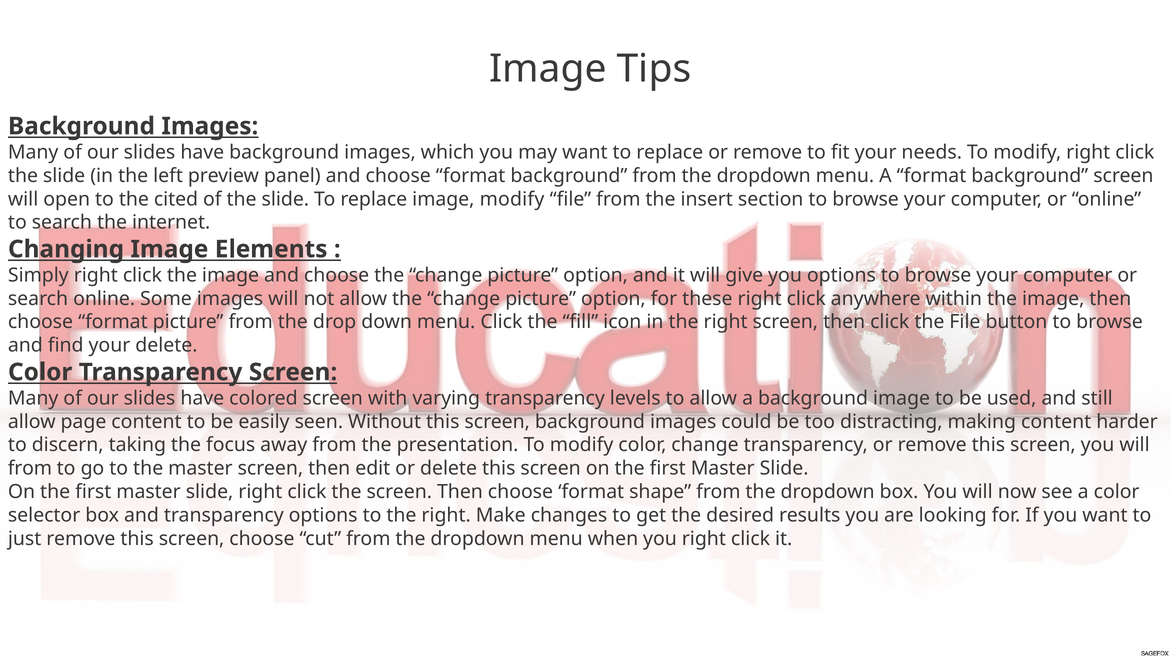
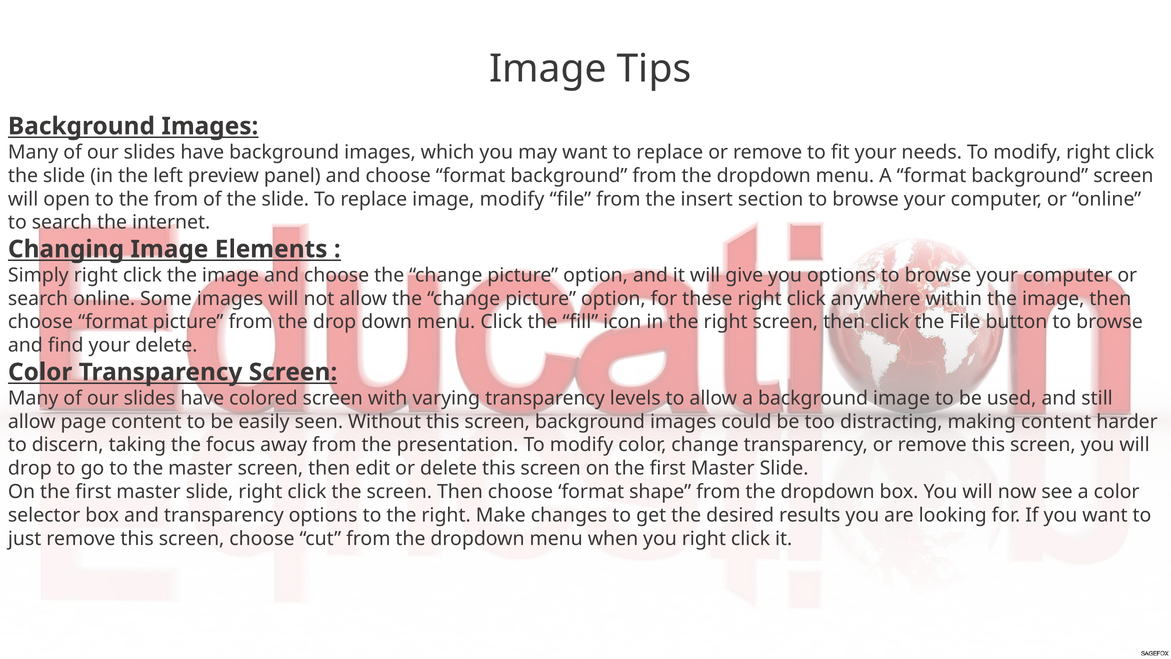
the cited: cited -> from
from at (30, 468): from -> drop
